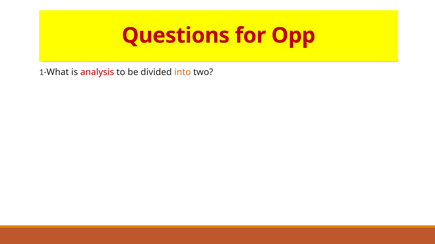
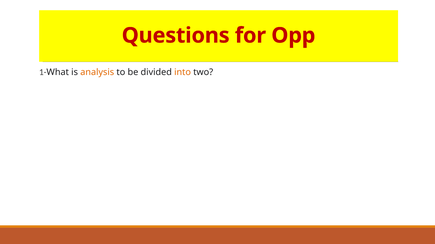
analysis colour: red -> orange
